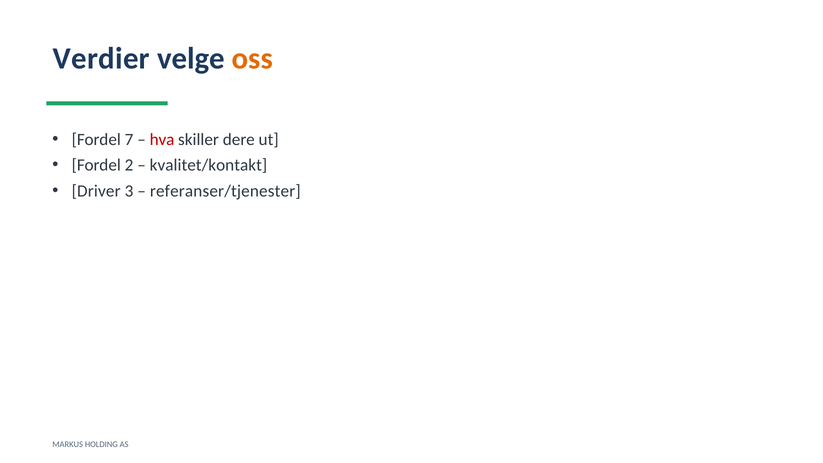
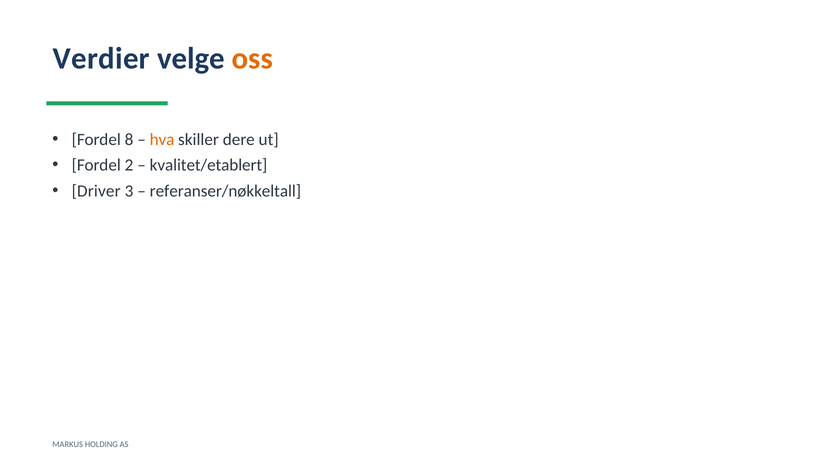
7: 7 -> 8
hva colour: red -> orange
kvalitet/kontakt: kvalitet/kontakt -> kvalitet/etablert
referanser/tjenester: referanser/tjenester -> referanser/nøkkeltall
